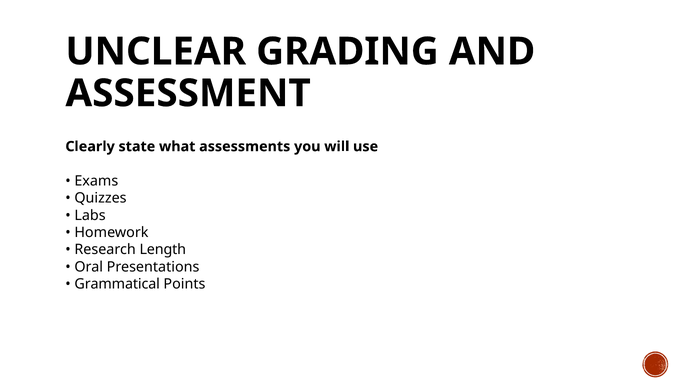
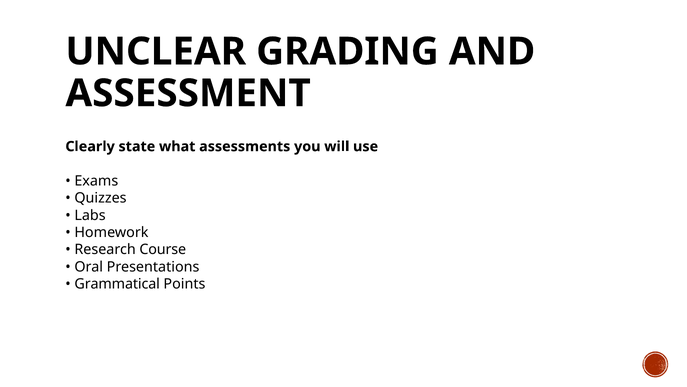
Length: Length -> Course
